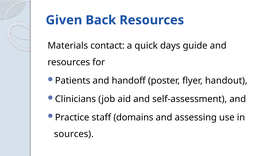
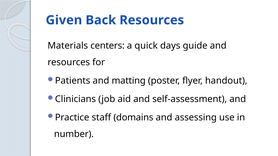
contact: contact -> centers
handoff: handoff -> matting
sources: sources -> number
